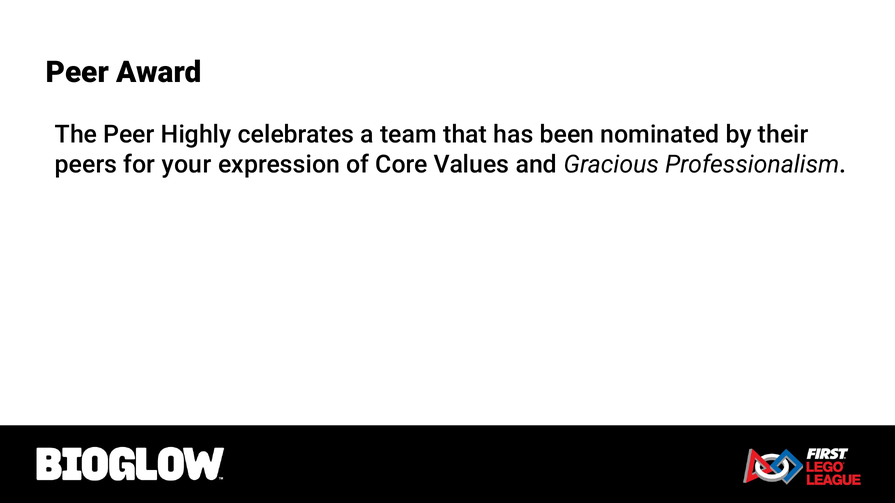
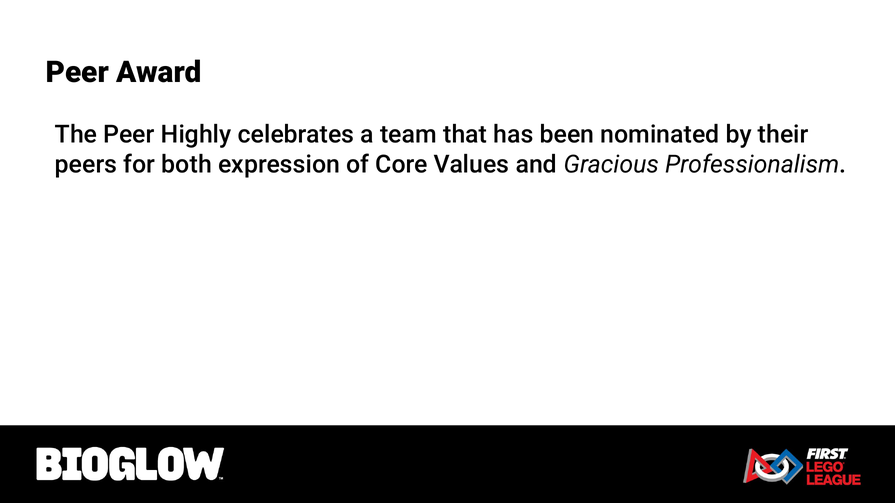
your: your -> both
